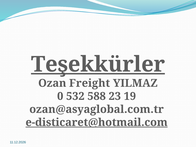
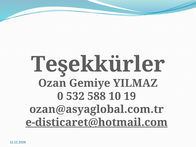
Teşekkürler underline: present -> none
Freight: Freight -> Gemiye
23: 23 -> 10
